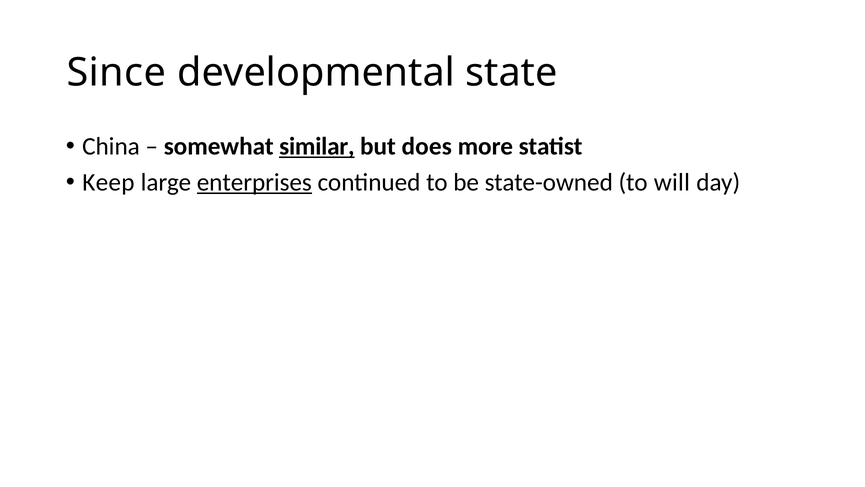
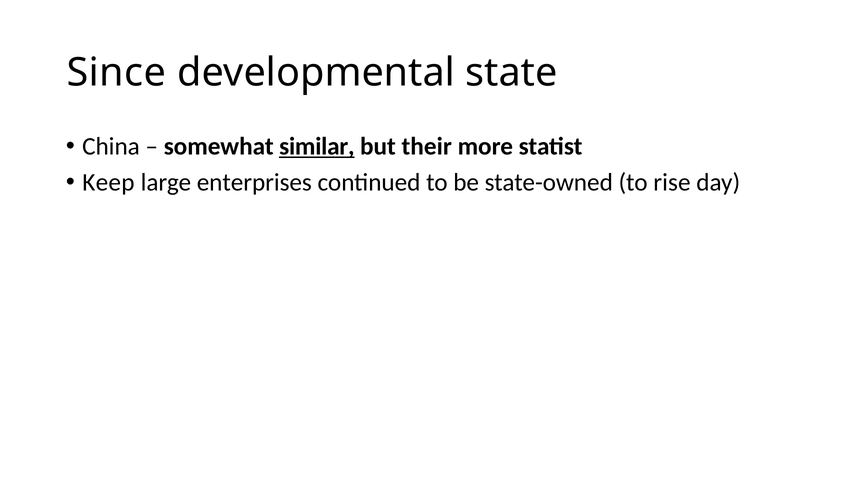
does: does -> their
enterprises underline: present -> none
will: will -> rise
